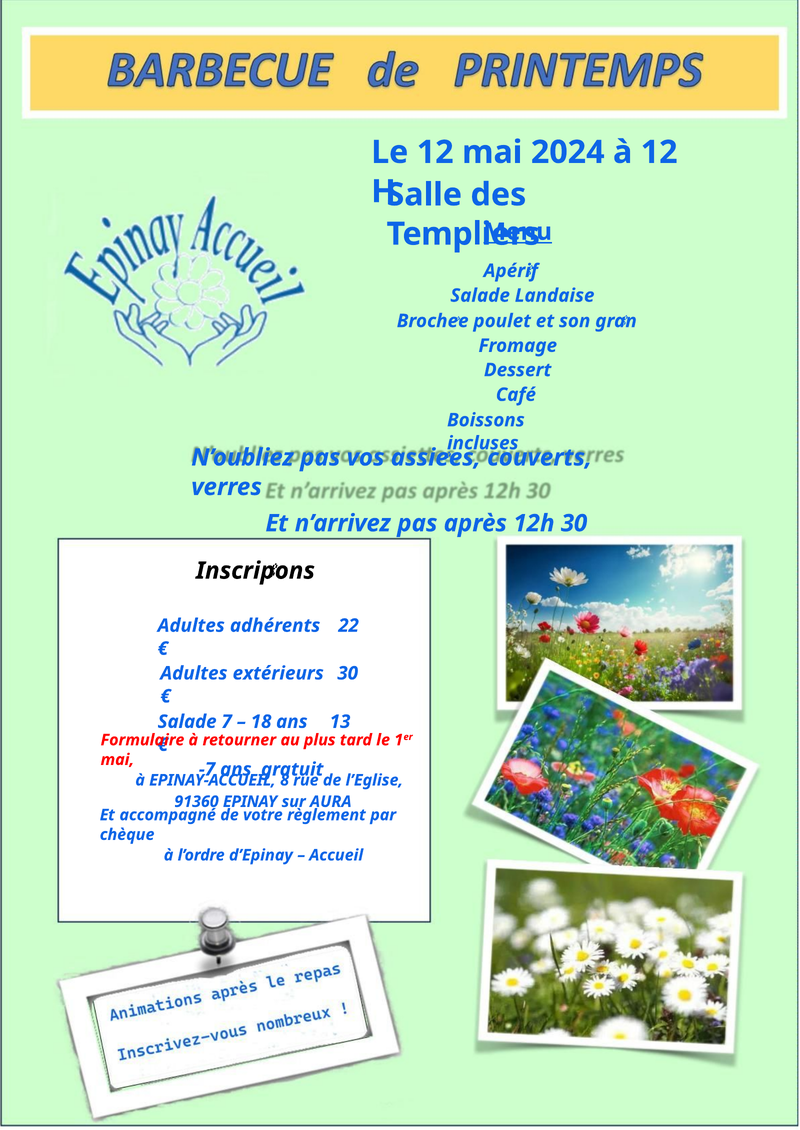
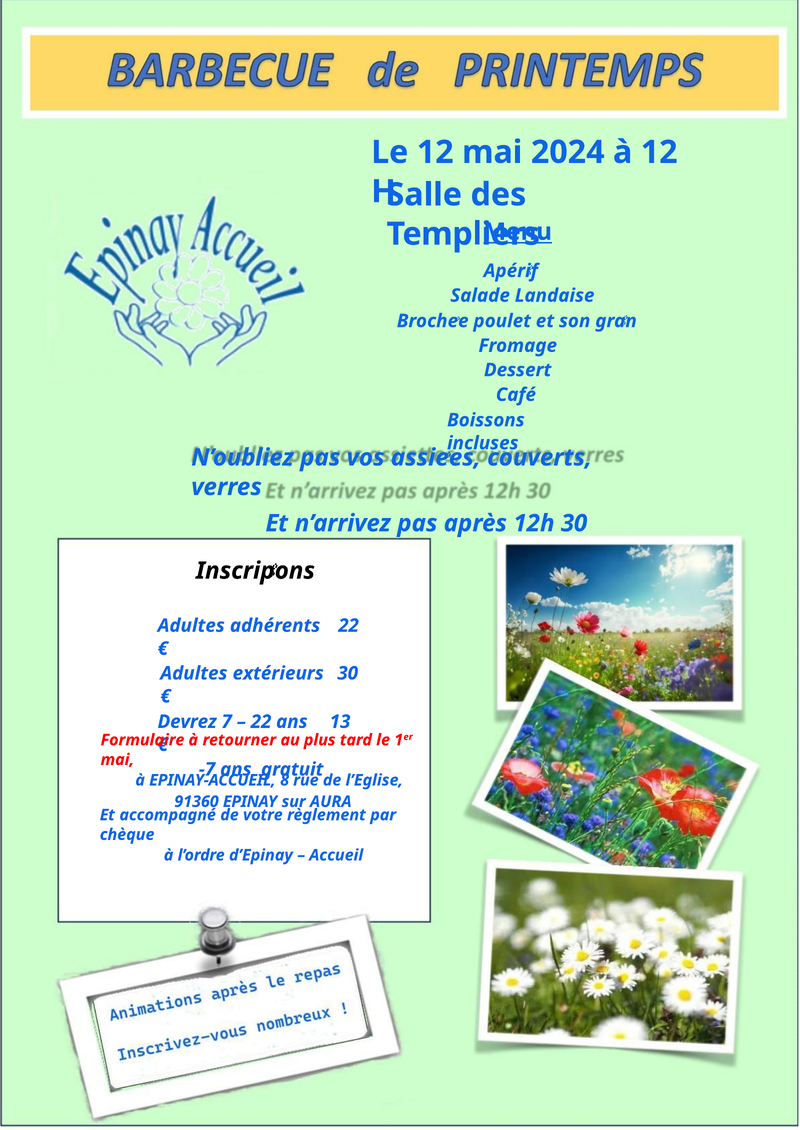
Salade at (187, 722): Salade -> Devrez
18 at (261, 722): 18 -> 22
